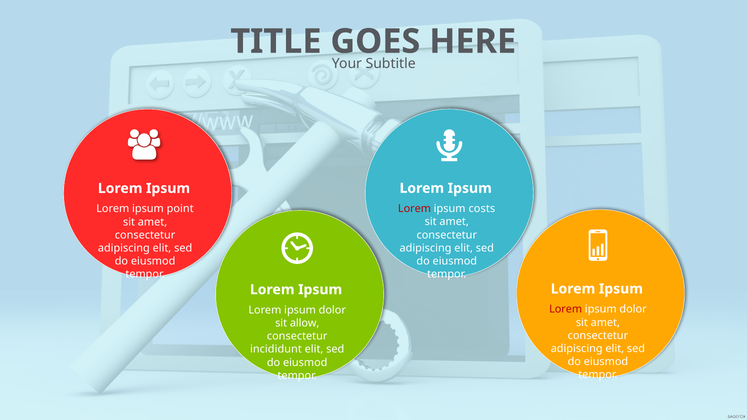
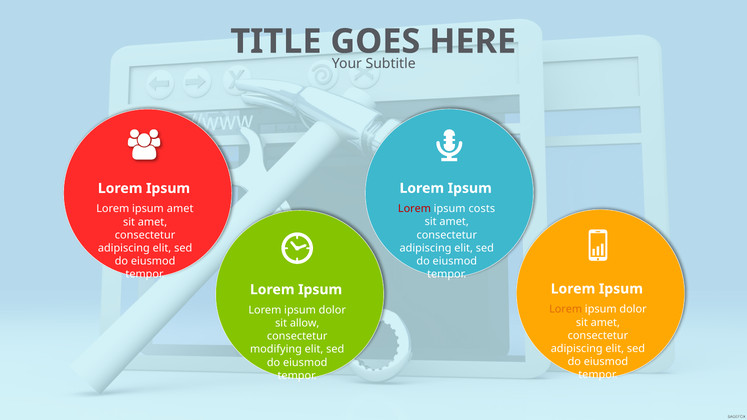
ipsum point: point -> amet
Lorem at (566, 309) colour: red -> orange
incididunt: incididunt -> modifying
